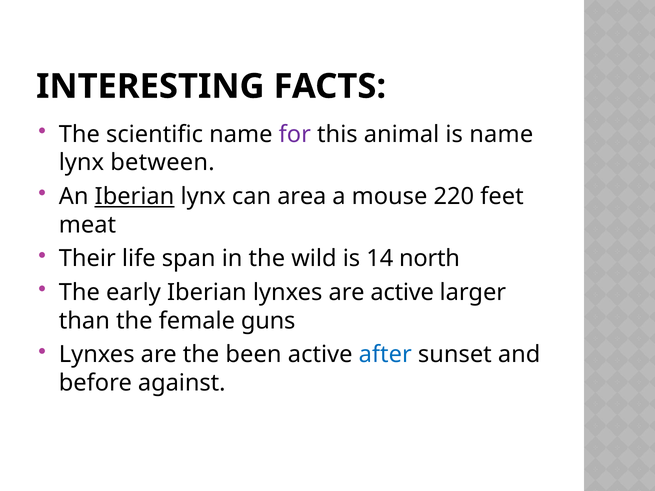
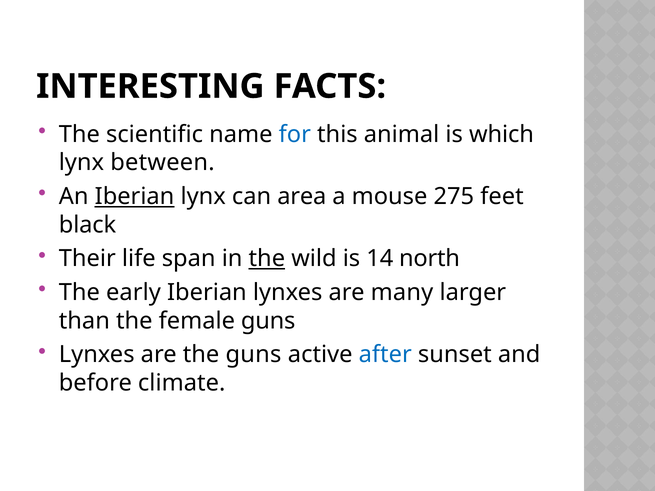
for colour: purple -> blue
is name: name -> which
220: 220 -> 275
meat: meat -> black
the at (267, 259) underline: none -> present
are active: active -> many
the been: been -> guns
against: against -> climate
